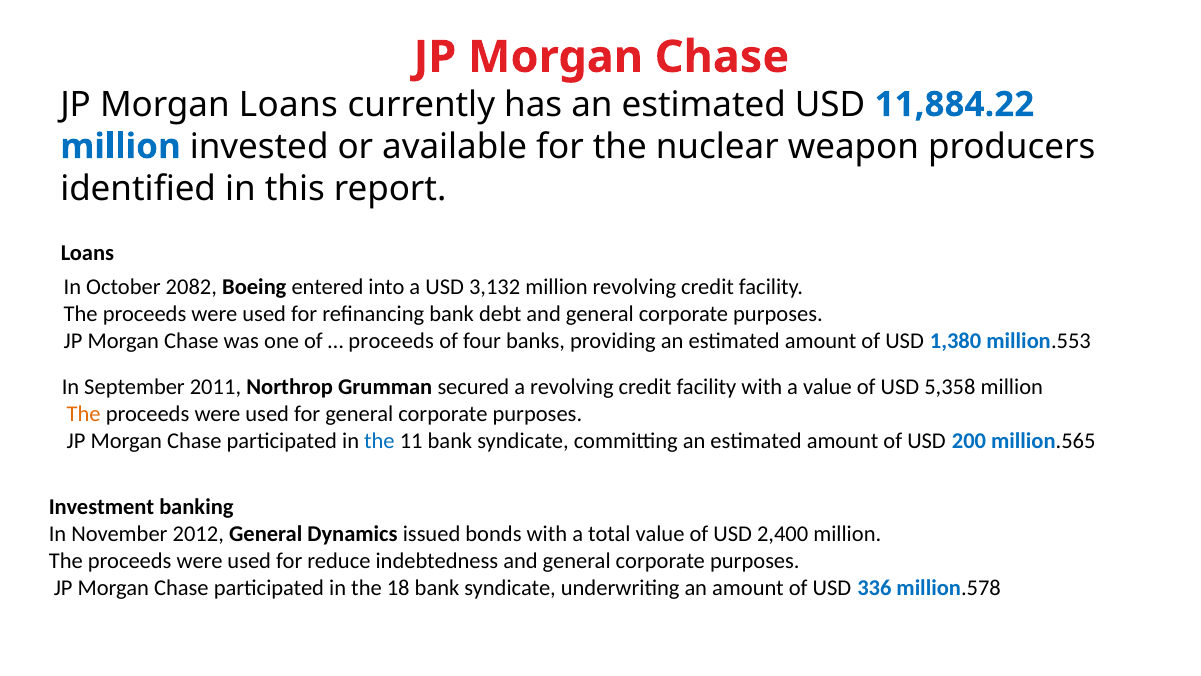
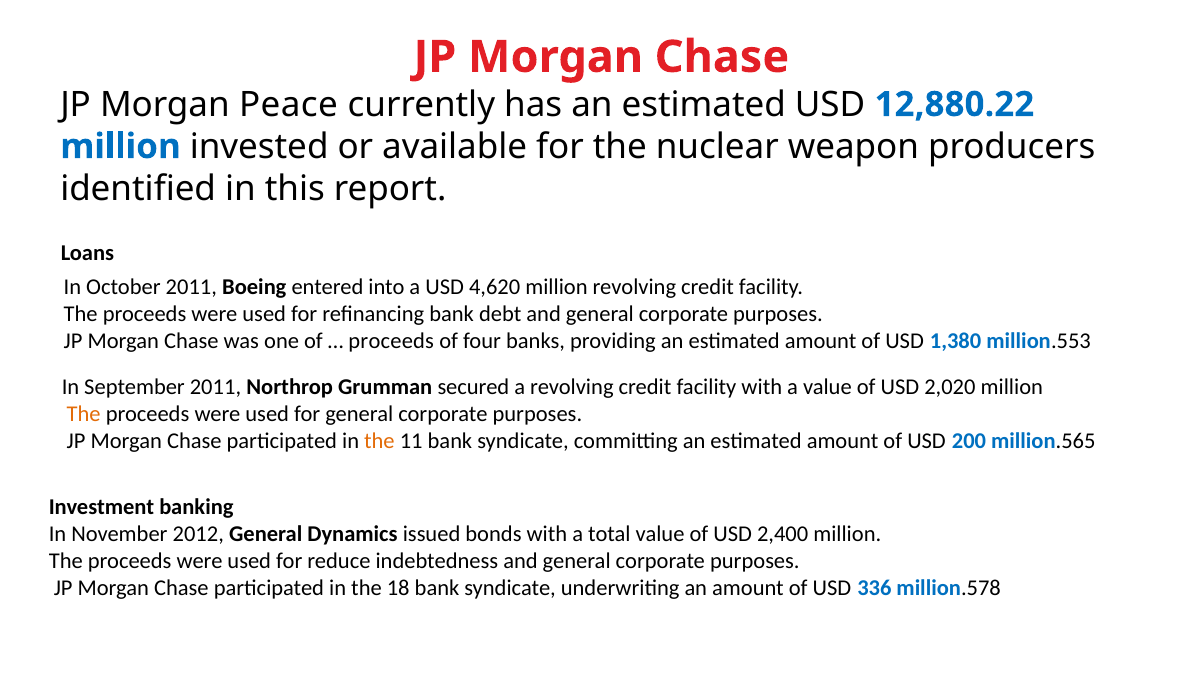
Morgan Loans: Loans -> Peace
11,884.22: 11,884.22 -> 12,880.22
October 2082: 2082 -> 2011
3,132: 3,132 -> 4,620
5,358: 5,358 -> 2,020
the at (379, 441) colour: blue -> orange
